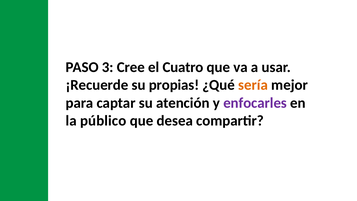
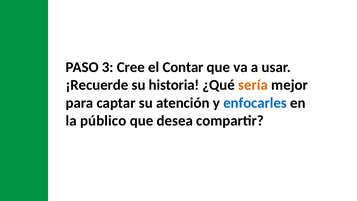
Cuatro: Cuatro -> Contar
propias: propias -> historia
enfocarles colour: purple -> blue
